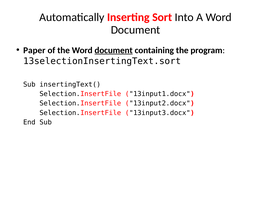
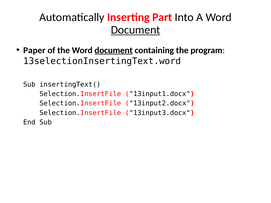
Sort: Sort -> Part
Document at (136, 30) underline: none -> present
13selectionInsertingText.sort: 13selectionInsertingText.sort -> 13selectionInsertingText.word
